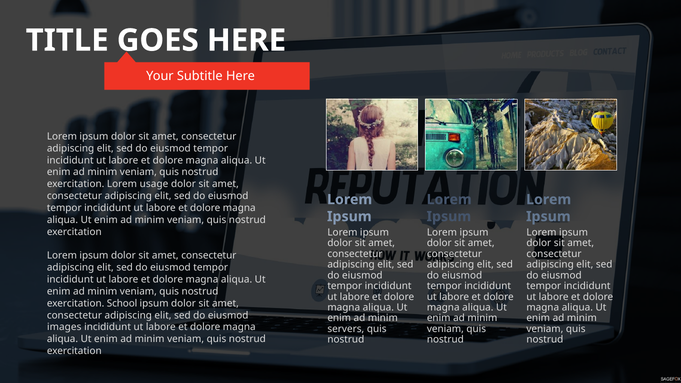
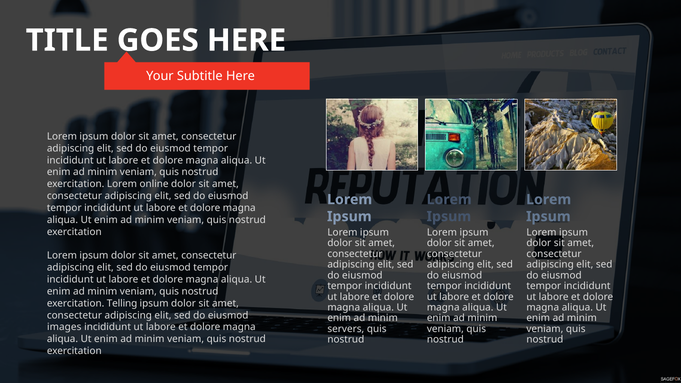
usage: usage -> online
School: School -> Telling
